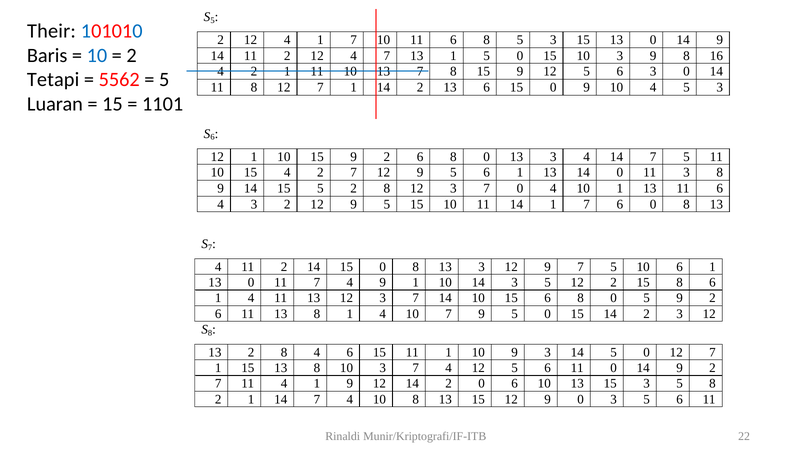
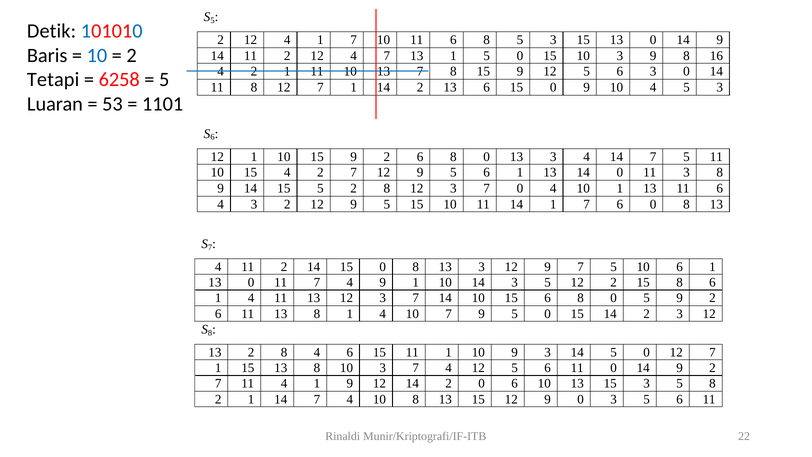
Their: Their -> Detik
5562: 5562 -> 6258
15 at (112, 104): 15 -> 53
